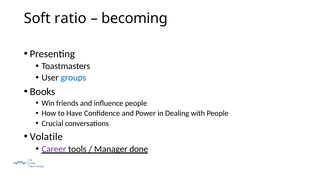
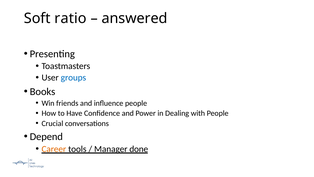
becoming: becoming -> answered
Volatile: Volatile -> Depend
Career colour: purple -> orange
